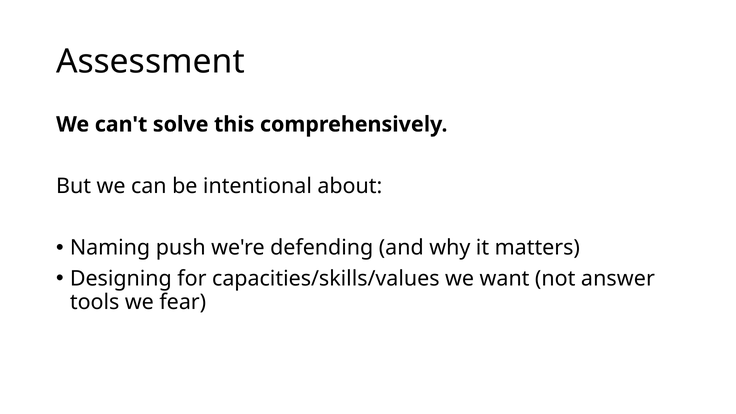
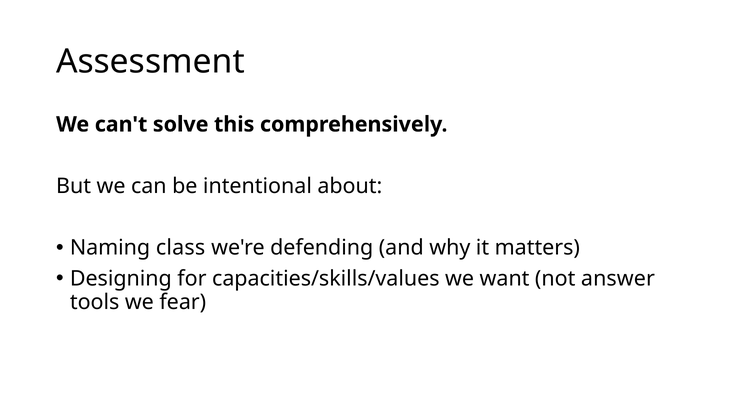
push: push -> class
